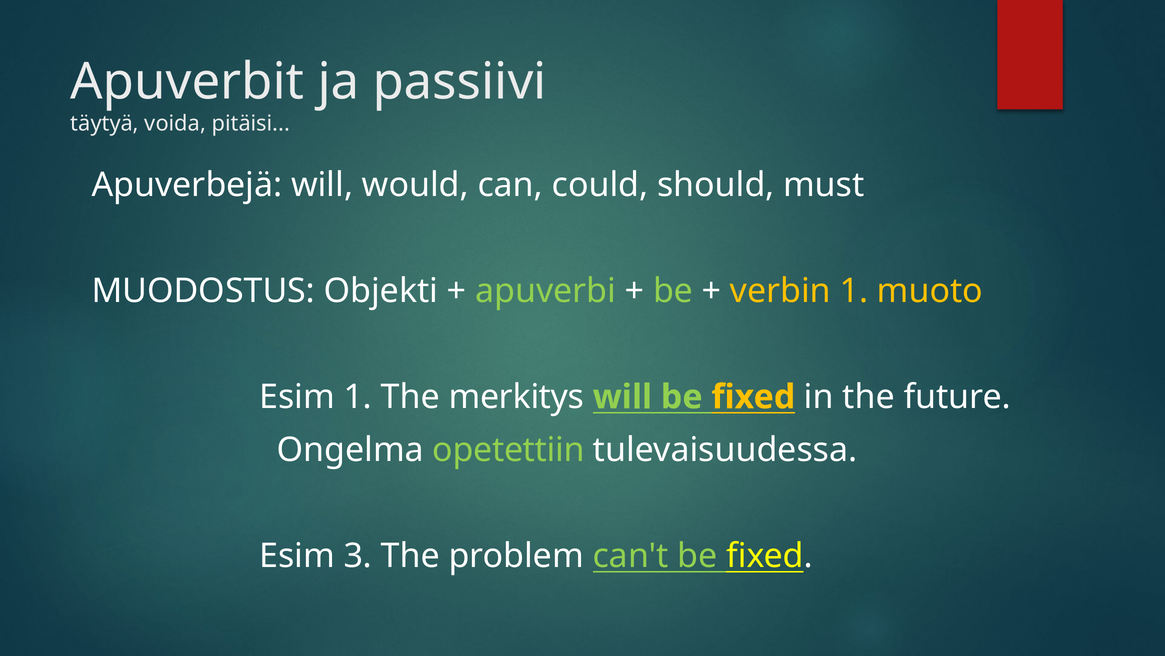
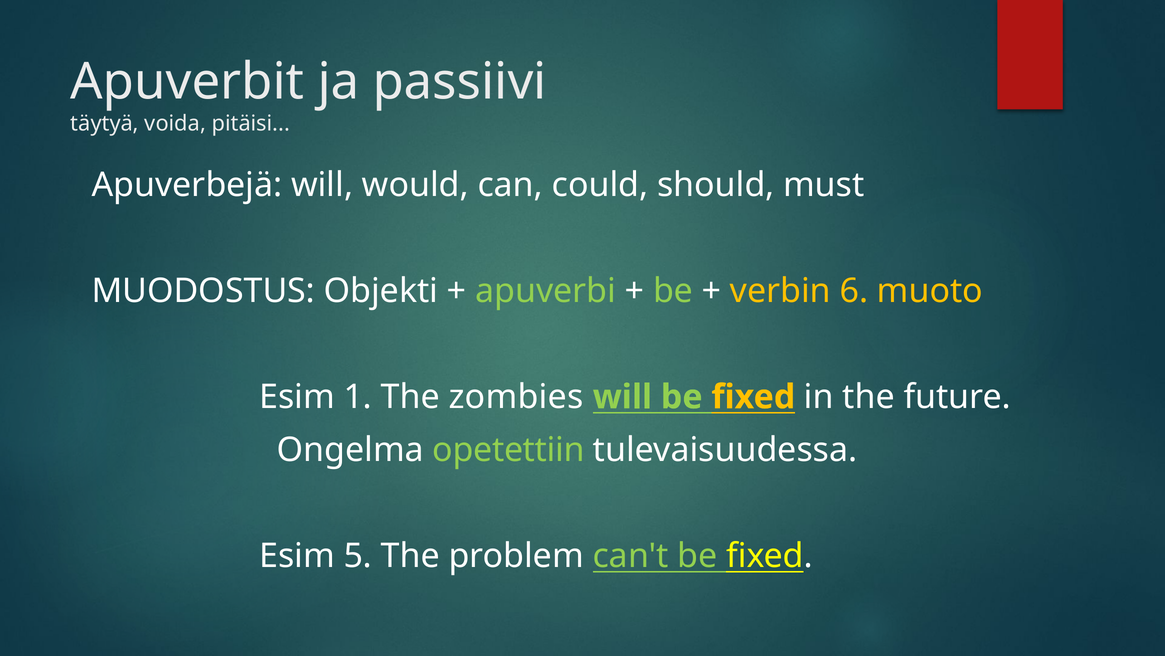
verbin 1: 1 -> 6
merkitys: merkitys -> zombies
3: 3 -> 5
